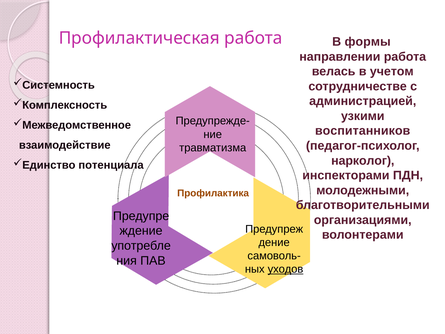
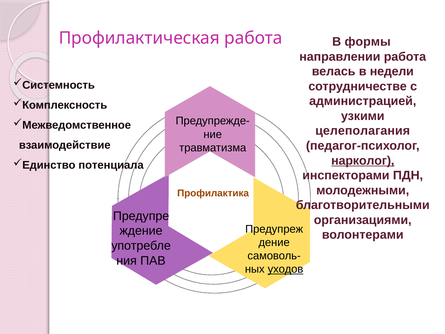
учетом: учетом -> недели
воспитанников: воспитанников -> целеполагания
нарколог underline: none -> present
